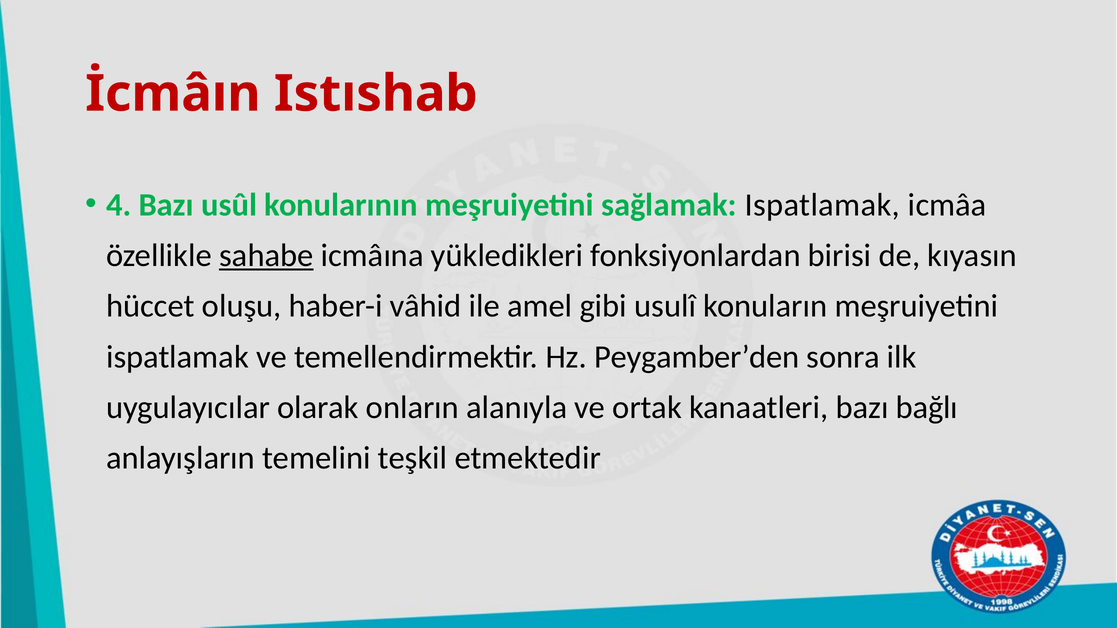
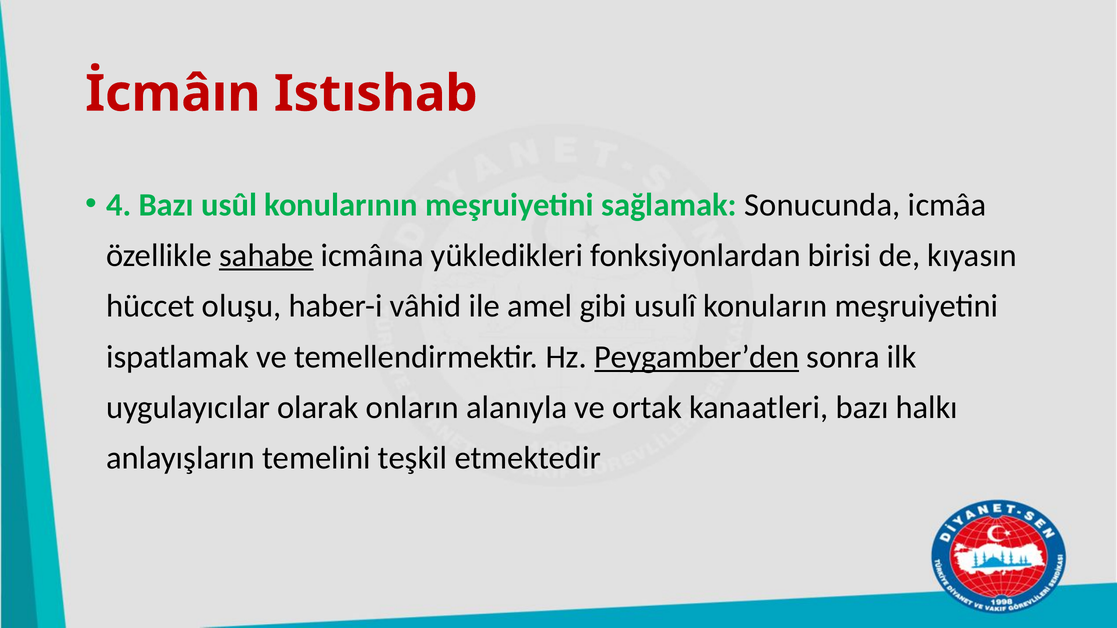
sağlamak Ispatlamak: Ispatlamak -> Sonucunda
Peygamber’den underline: none -> present
bağlı: bağlı -> halkı
